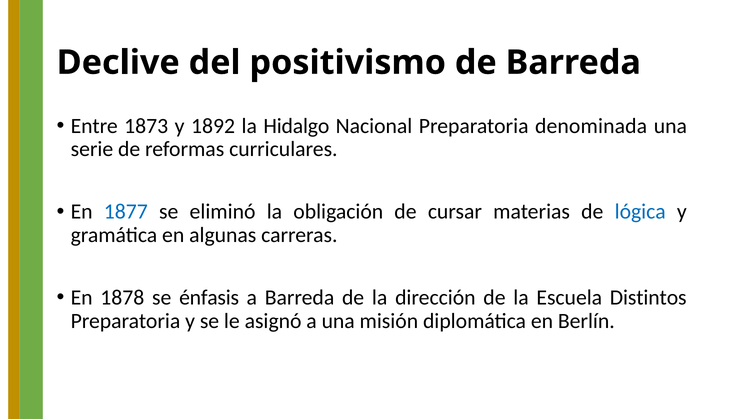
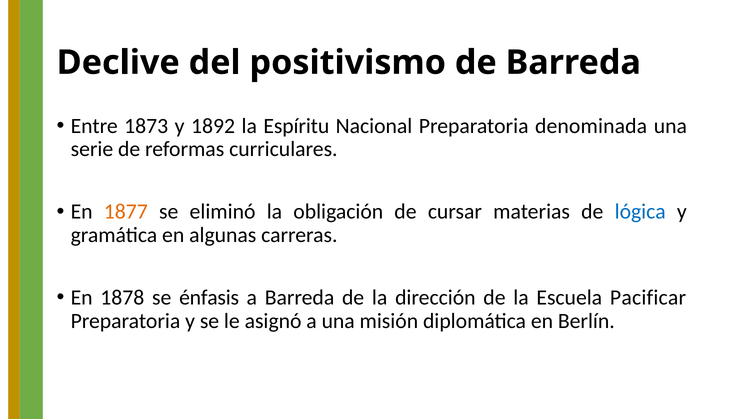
Hidalgo: Hidalgo -> Espíritu
1877 colour: blue -> orange
Distintos: Distintos -> Pacificar
